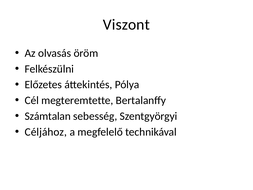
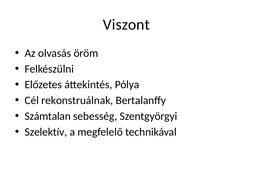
megteremtette: megteremtette -> rekonstruálnak
Céljához: Céljához -> Szelektív
